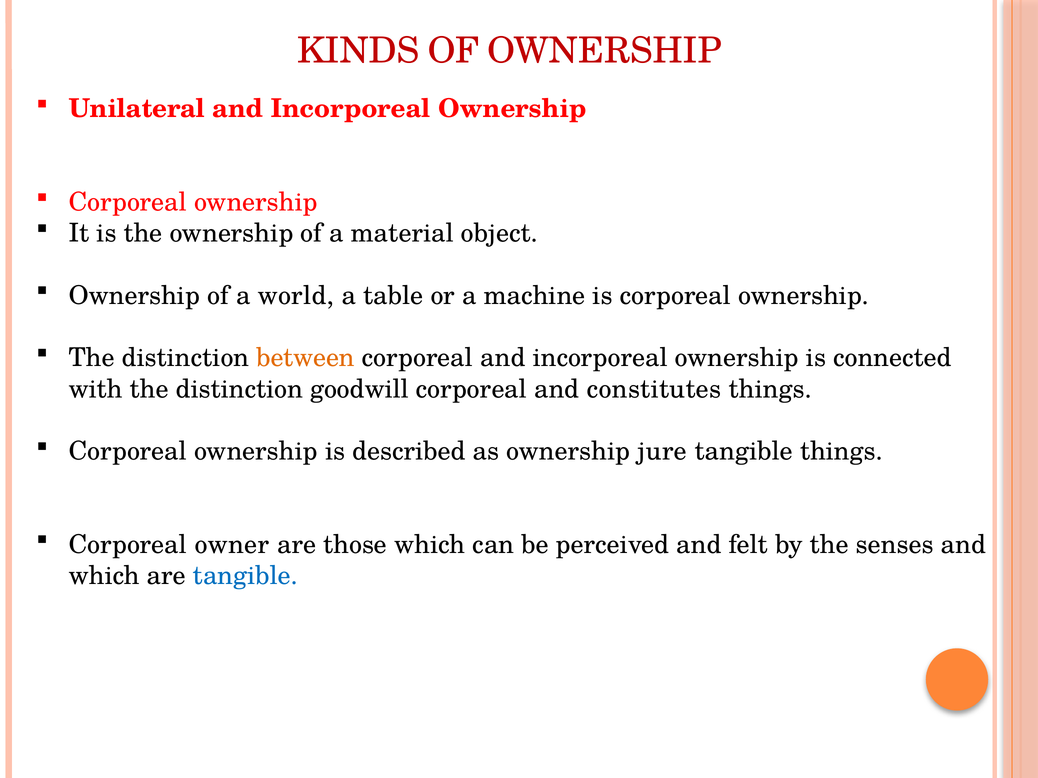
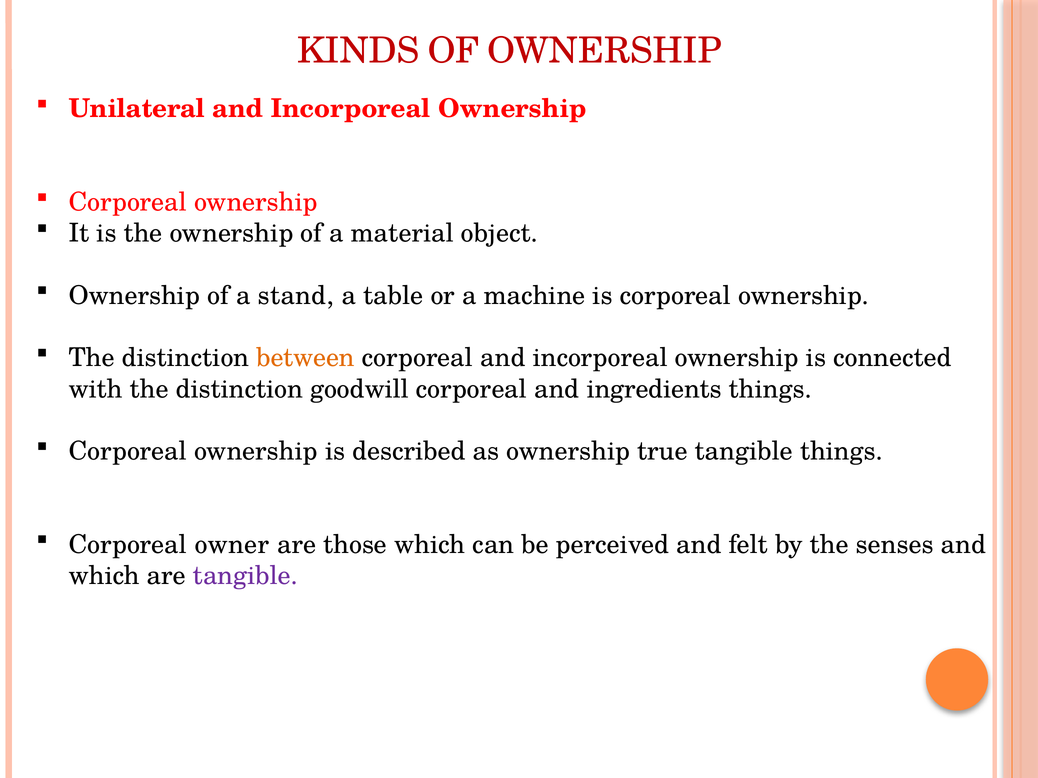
world: world -> stand
constitutes: constitutes -> ingredients
jure: jure -> true
tangible at (246, 576) colour: blue -> purple
